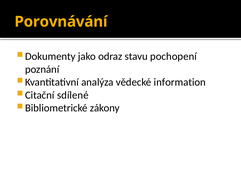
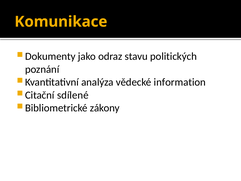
Porovnávání: Porovnávání -> Komunikace
pochopení: pochopení -> politických
